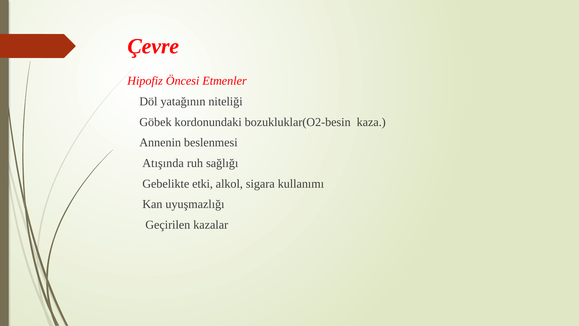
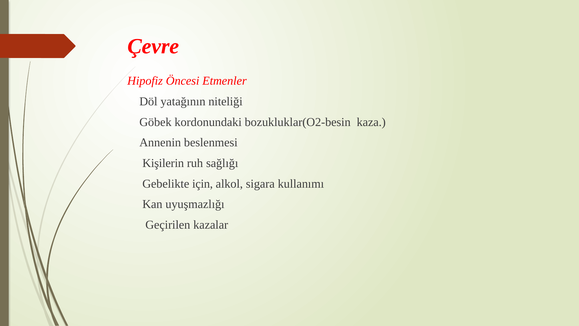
Atışında: Atışında -> Kişilerin
etki: etki -> için
